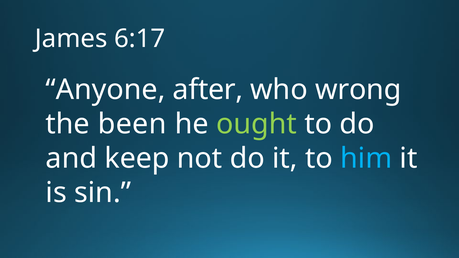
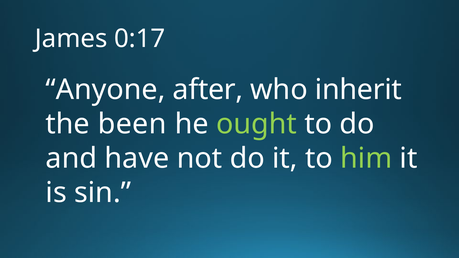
6:17: 6:17 -> 0:17
wrong: wrong -> inherit
keep: keep -> have
him colour: light blue -> light green
